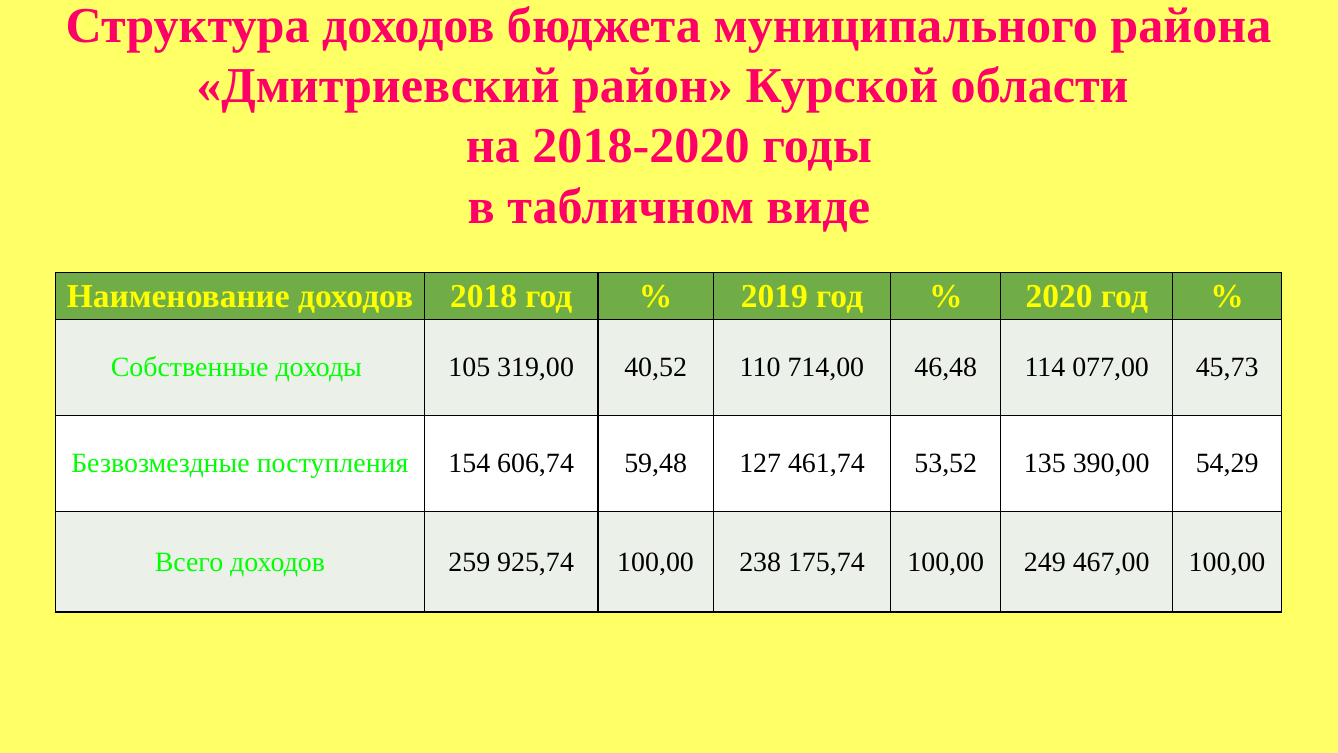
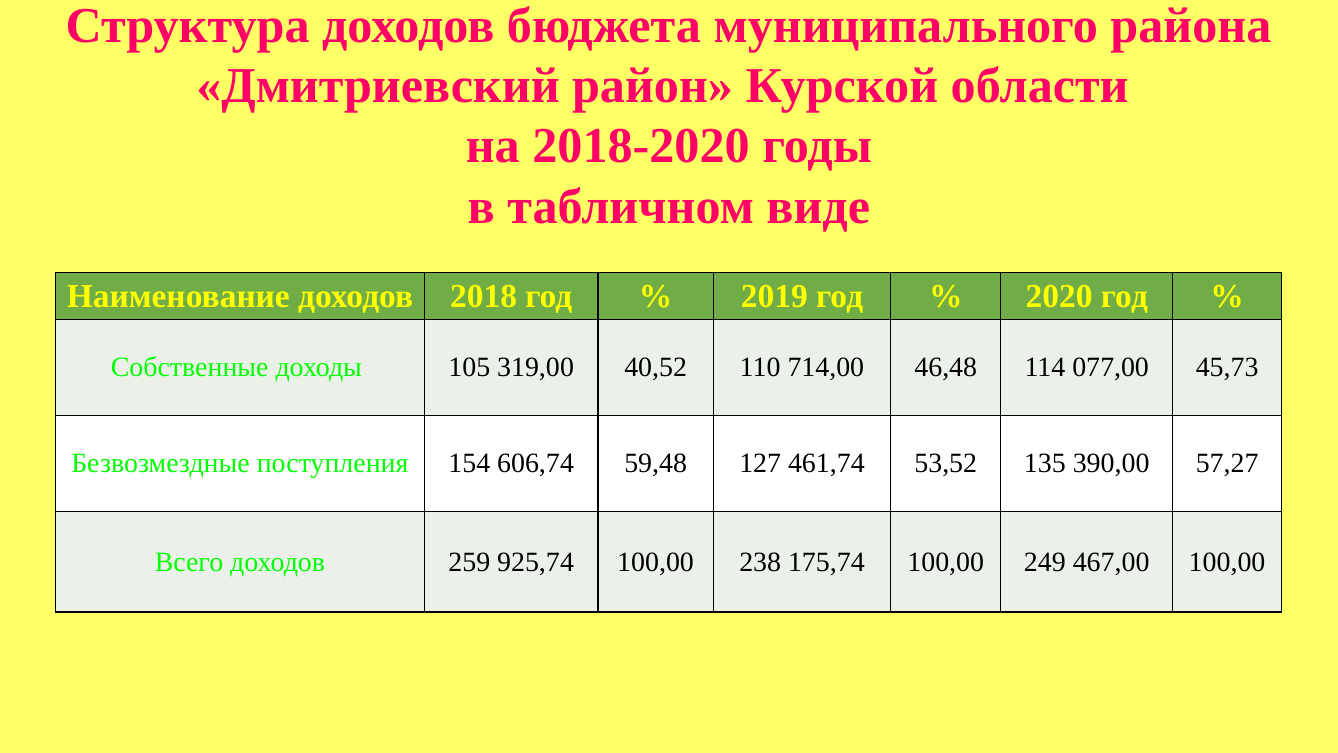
54,29: 54,29 -> 57,27
